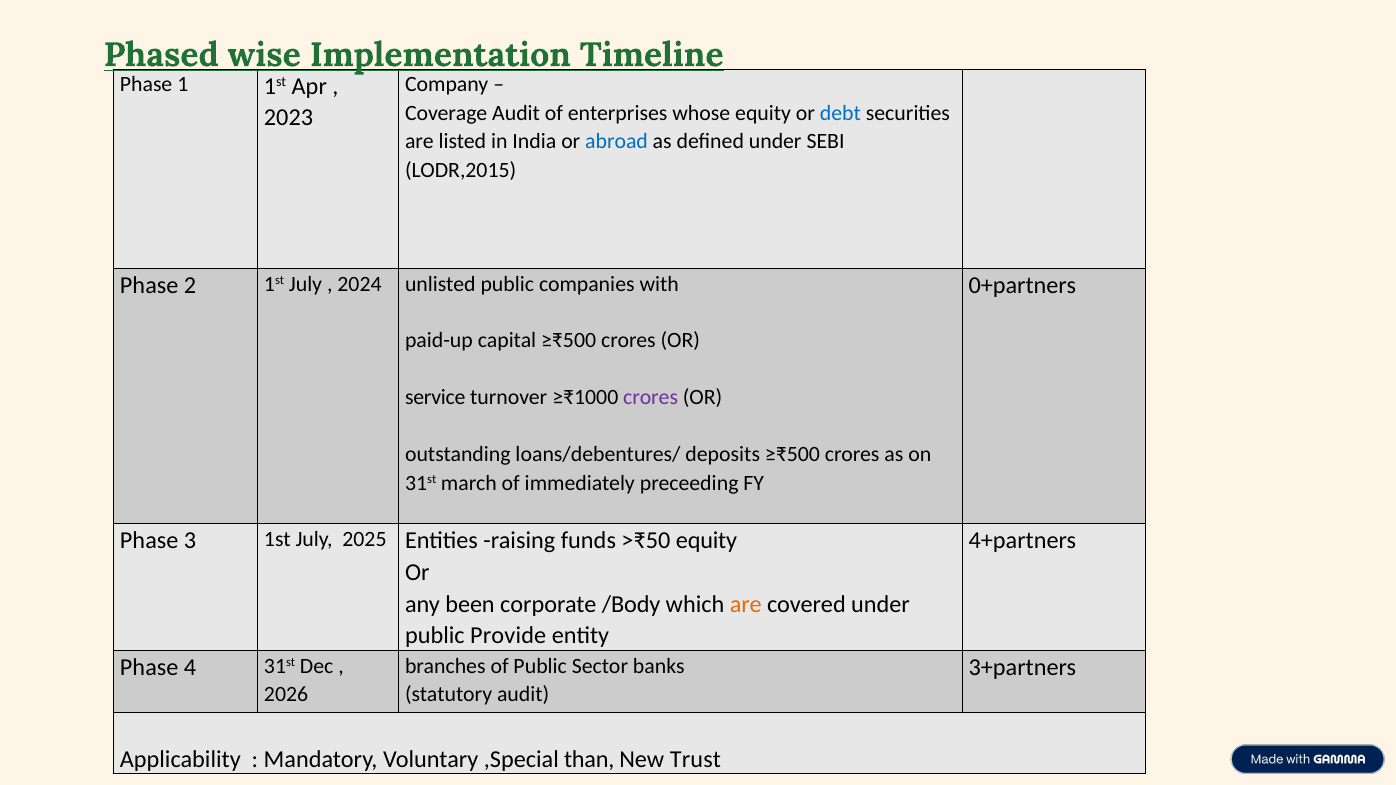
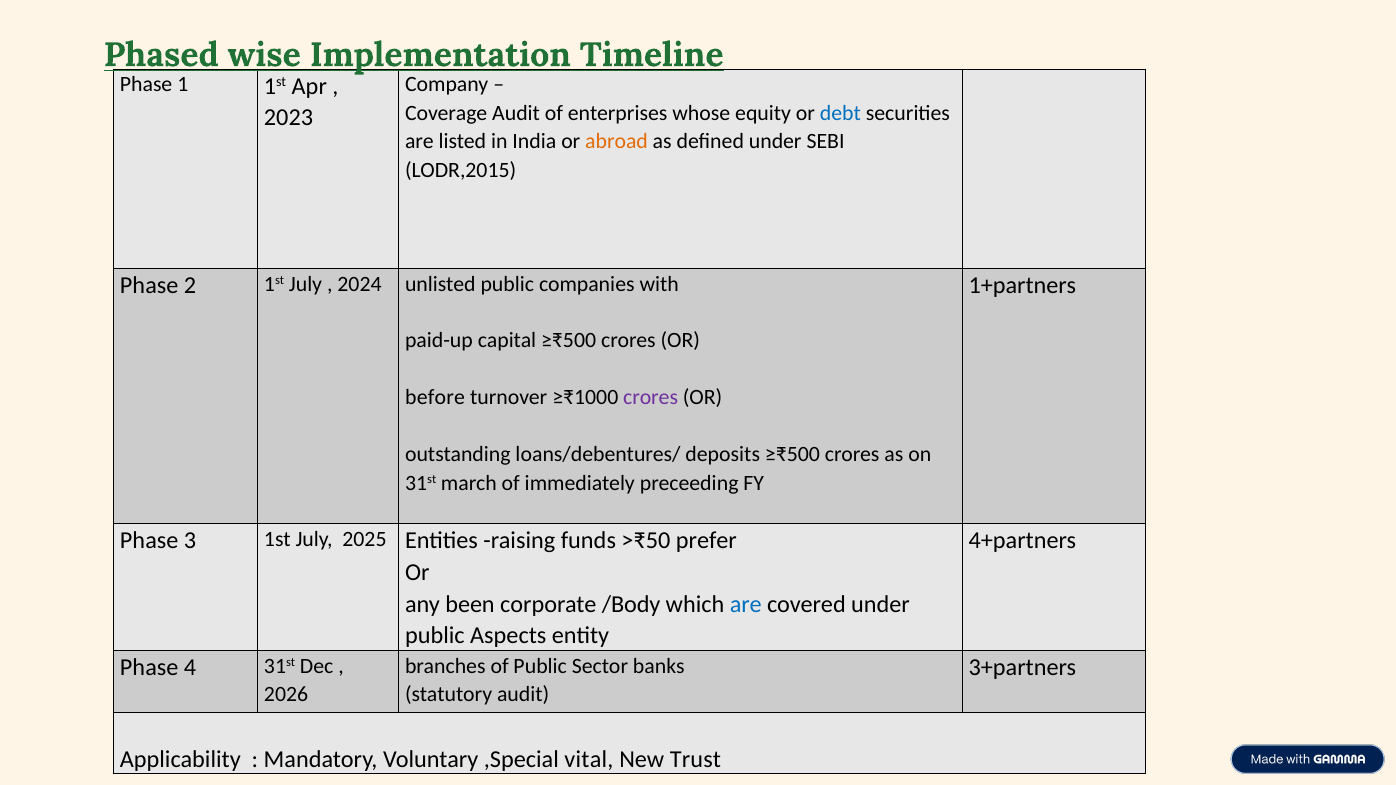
abroad colour: blue -> orange
0+partners: 0+partners -> 1+partners
service: service -> before
>₹50 equity: equity -> prefer
are at (746, 604) colour: orange -> blue
Provide: Provide -> Aspects
than: than -> vital
